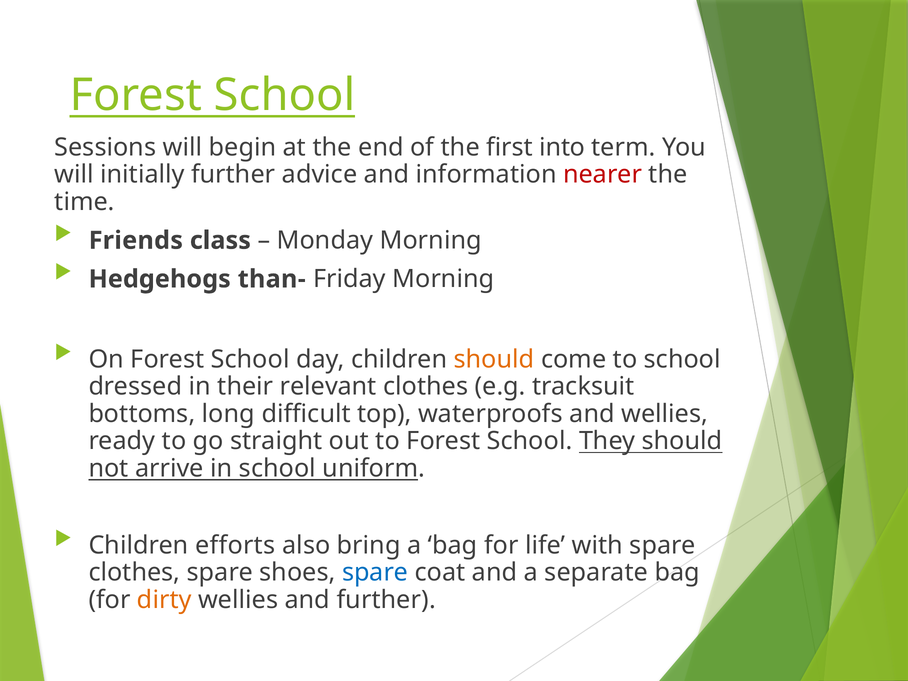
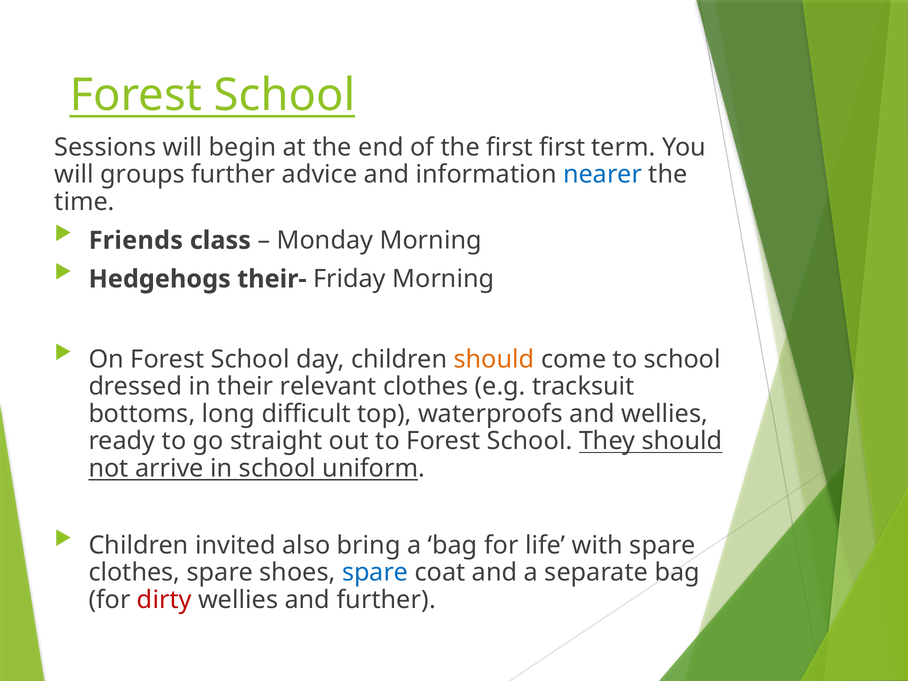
first into: into -> first
initially: initially -> groups
nearer colour: red -> blue
than-: than- -> their-
efforts: efforts -> invited
dirty colour: orange -> red
